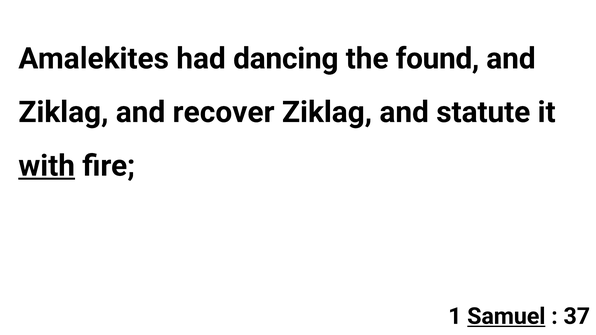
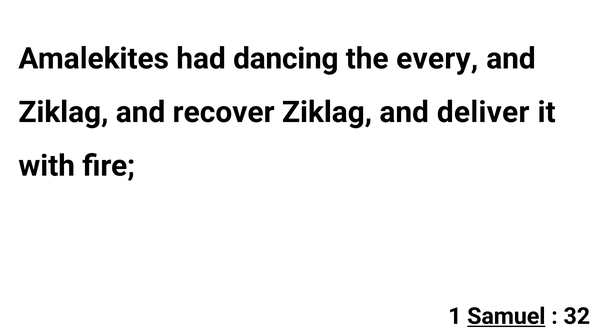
found: found -> every
statute: statute -> deliver
with underline: present -> none
37: 37 -> 32
